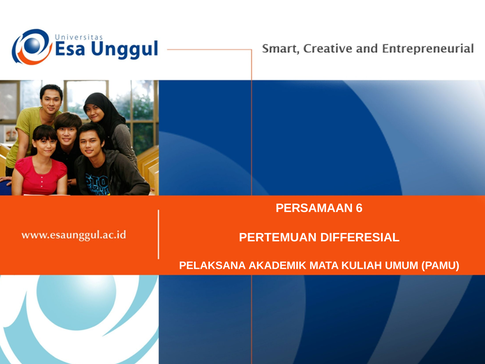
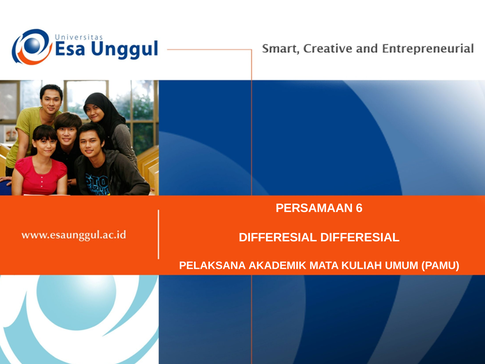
PERTEMUAN at (278, 237): PERTEMUAN -> DIFFERESIAL
